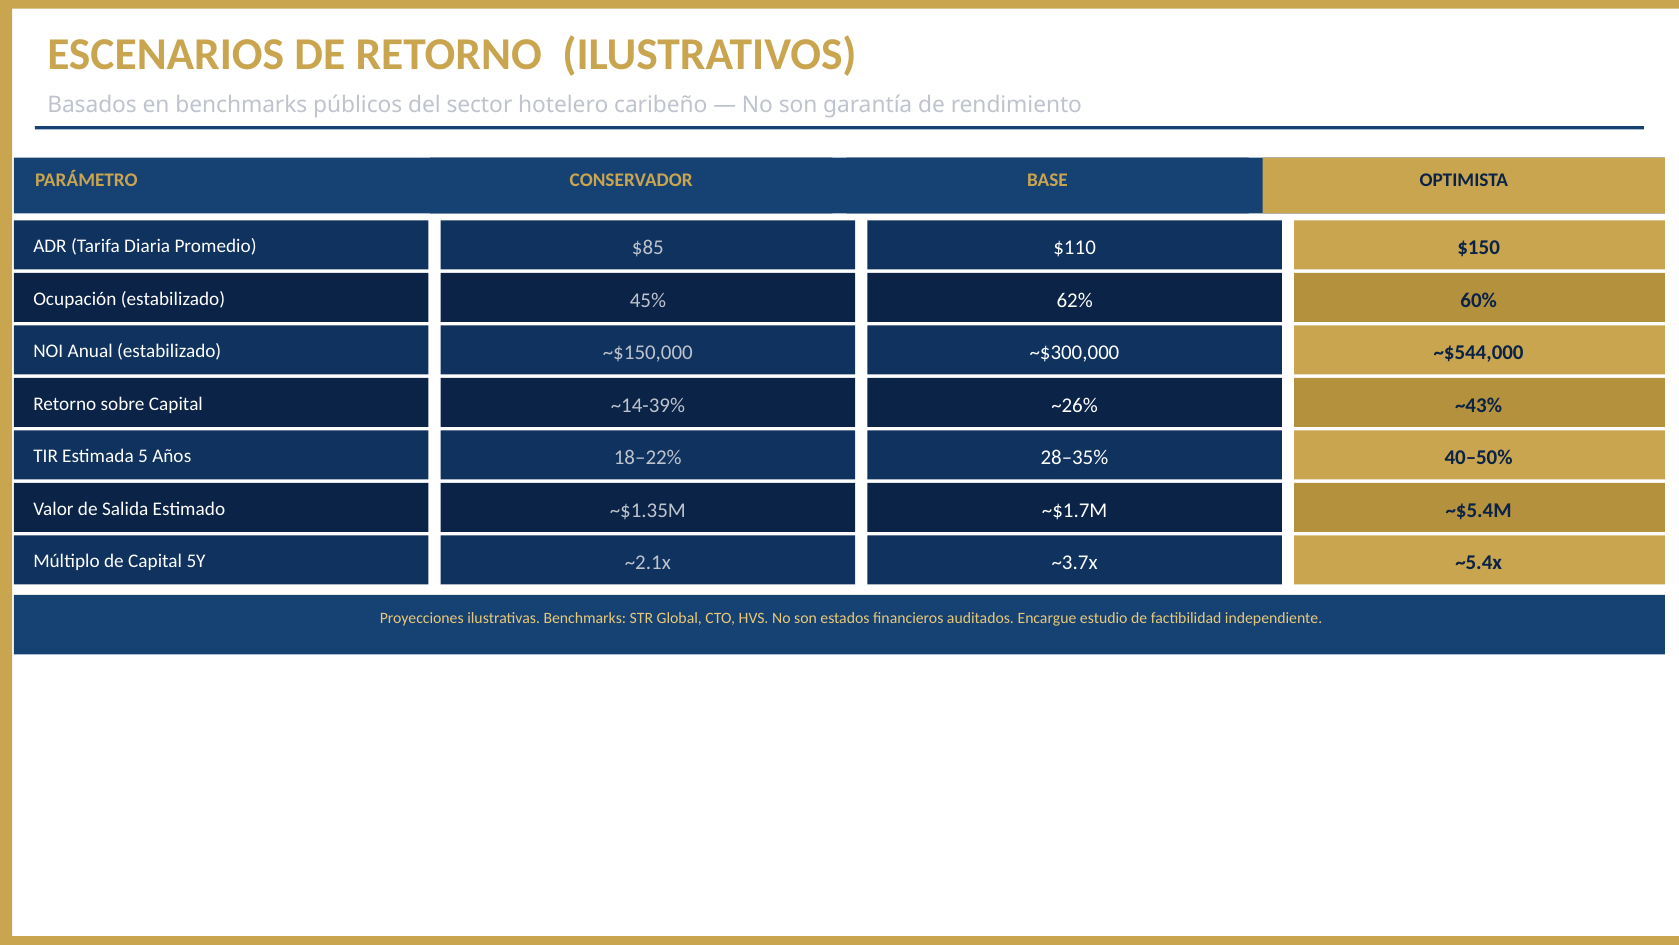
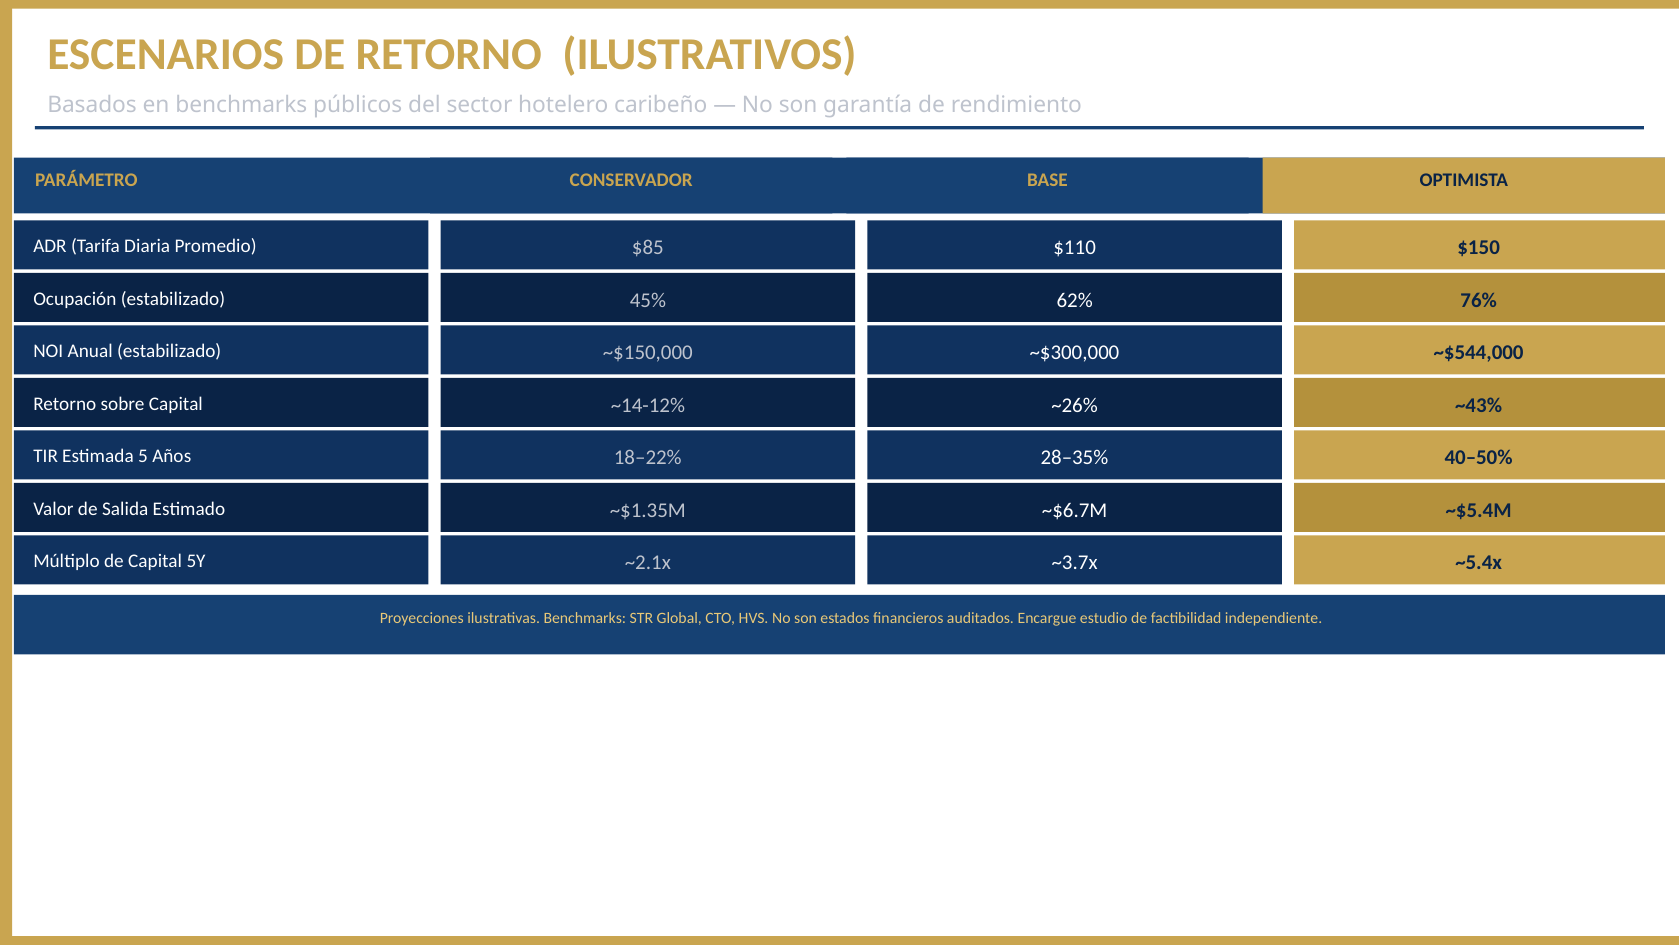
60%: 60% -> 76%
~14-39%: ~14-39% -> ~14-12%
~$1.7M: ~$1.7M -> ~$6.7M
